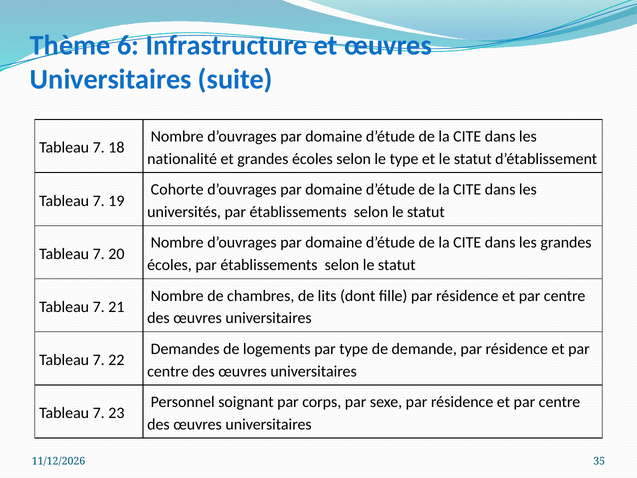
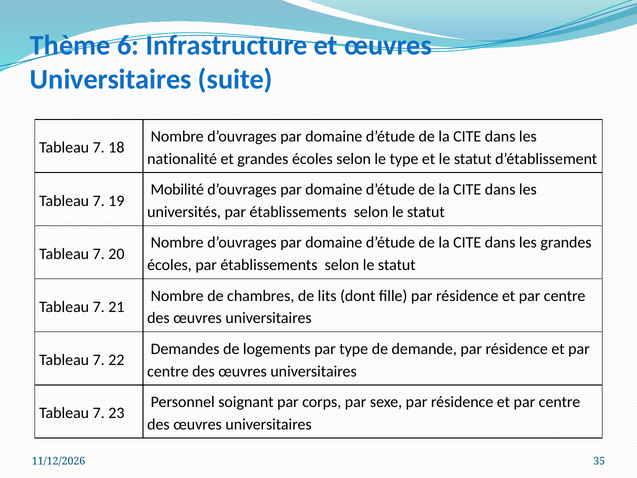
Cohorte: Cohorte -> Mobilité
